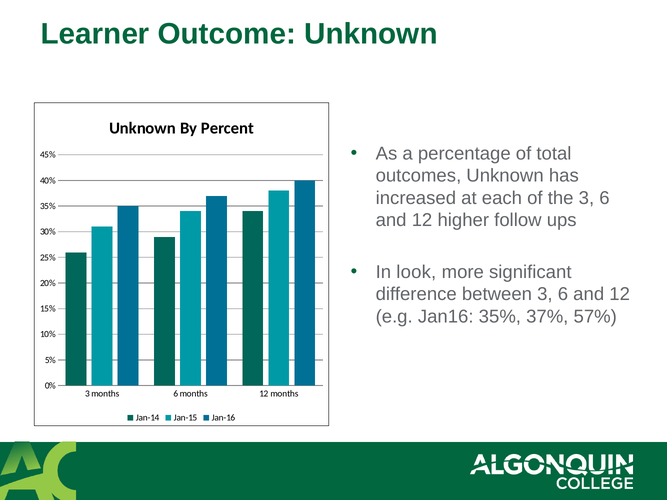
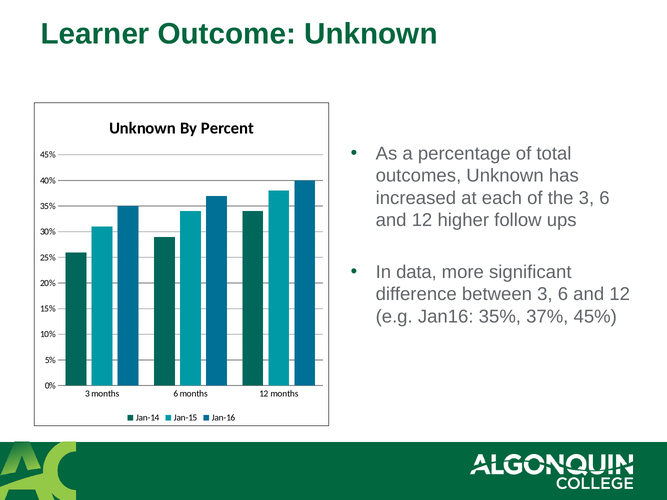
look: look -> data
37% 57%: 57% -> 45%
